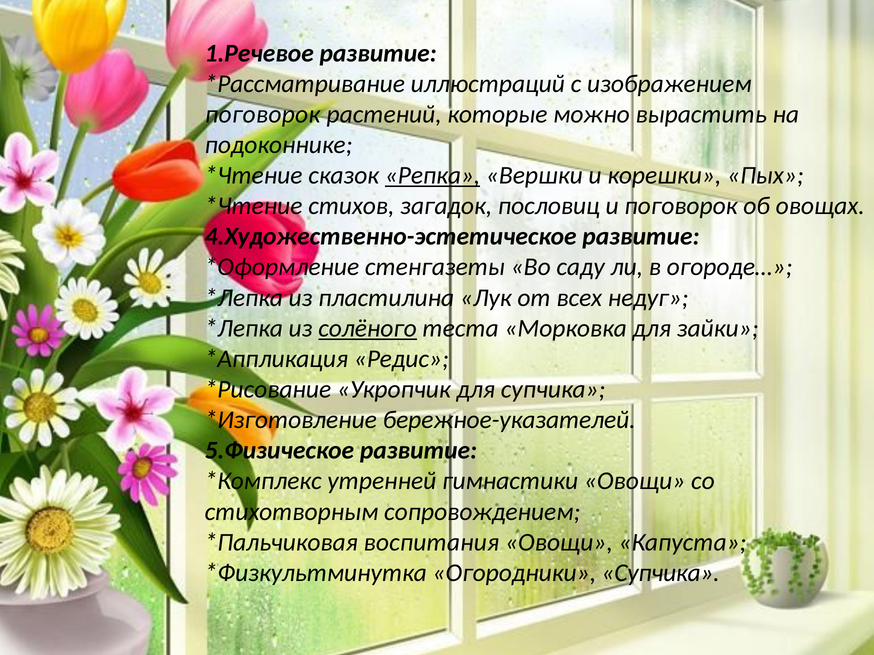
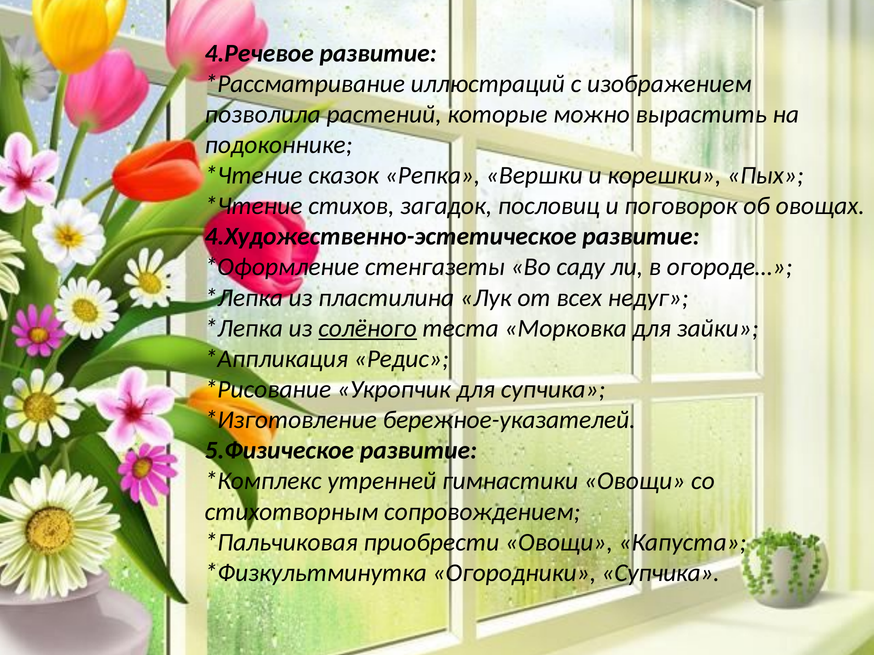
1.Речевое: 1.Речевое -> 4.Речевое
поговорок at (263, 114): поговорок -> позволила
Репка underline: present -> none
воспитания: воспитания -> приобрести
